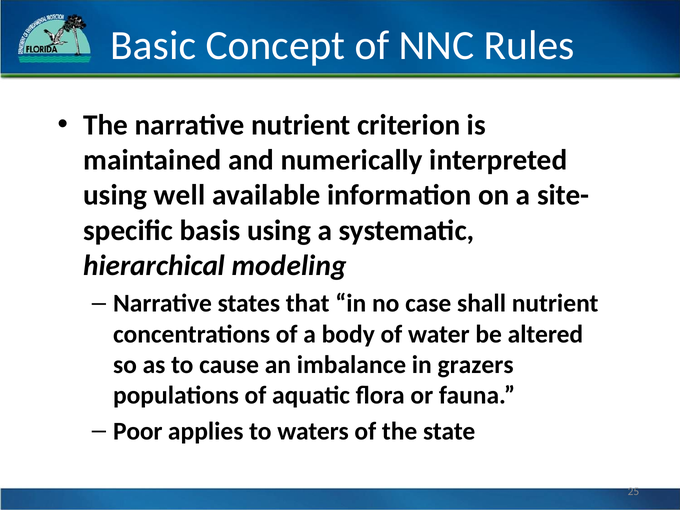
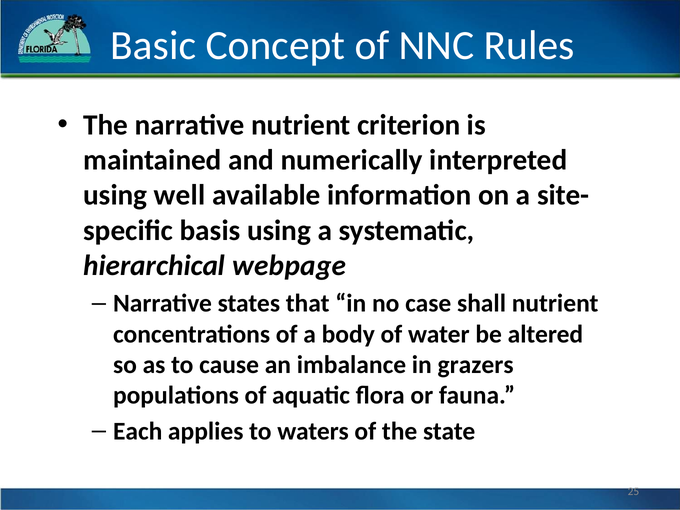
modeling: modeling -> webpage
Poor: Poor -> Each
